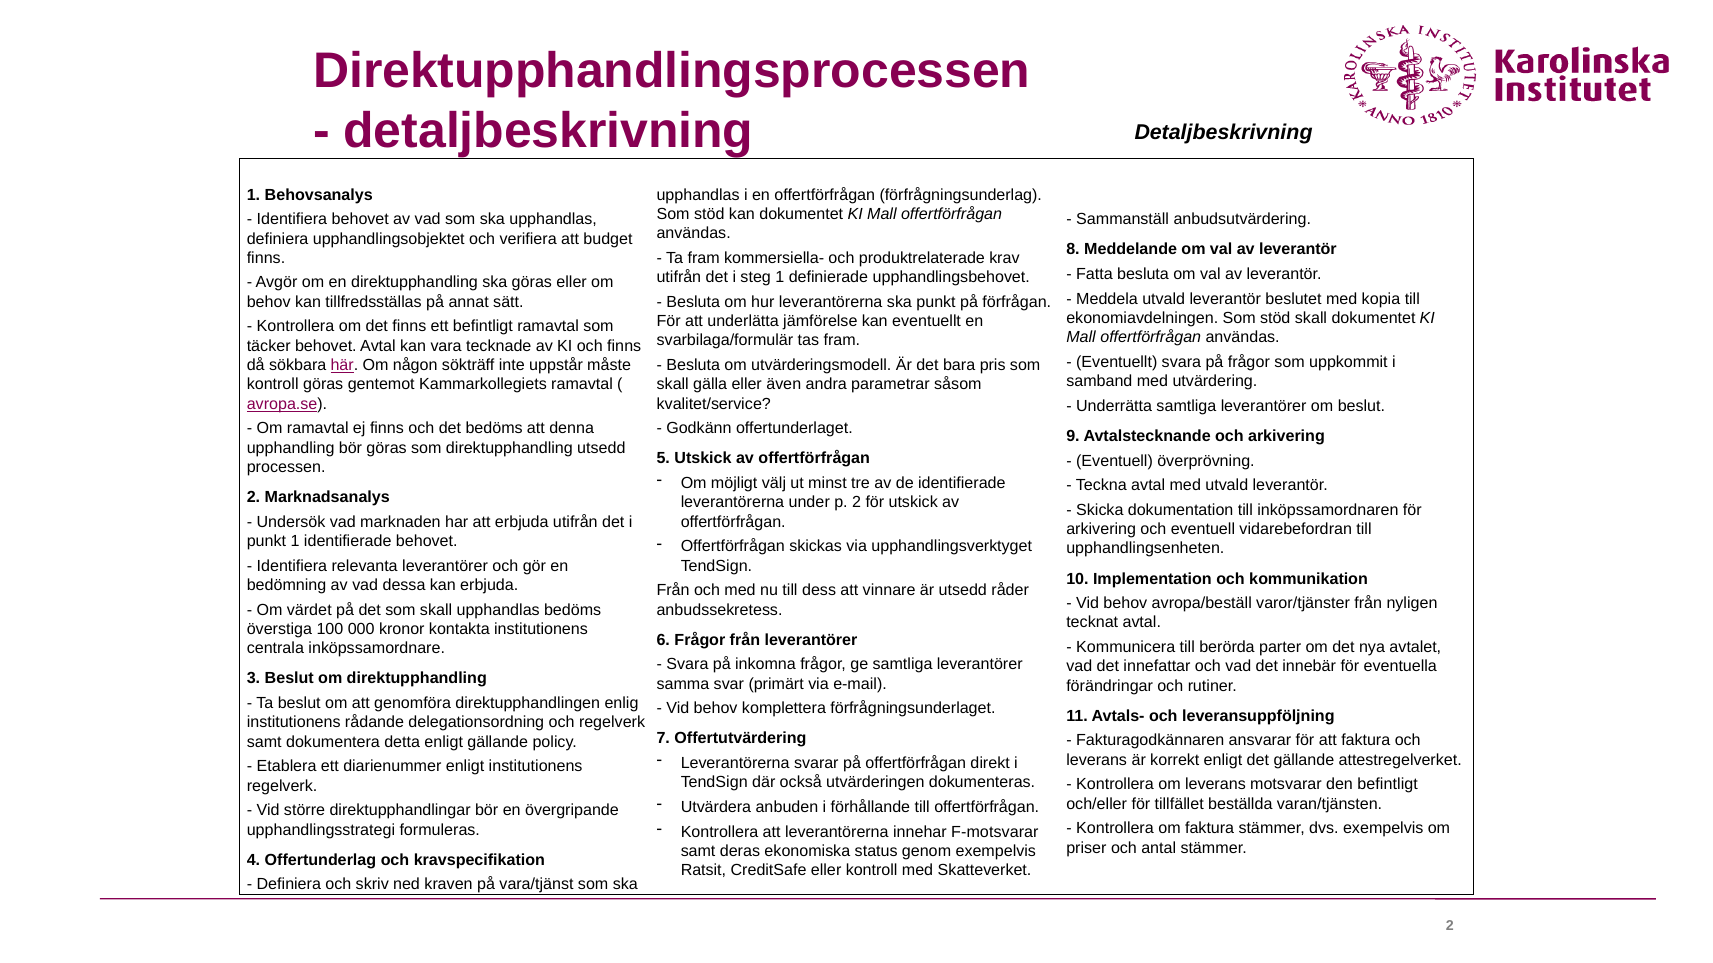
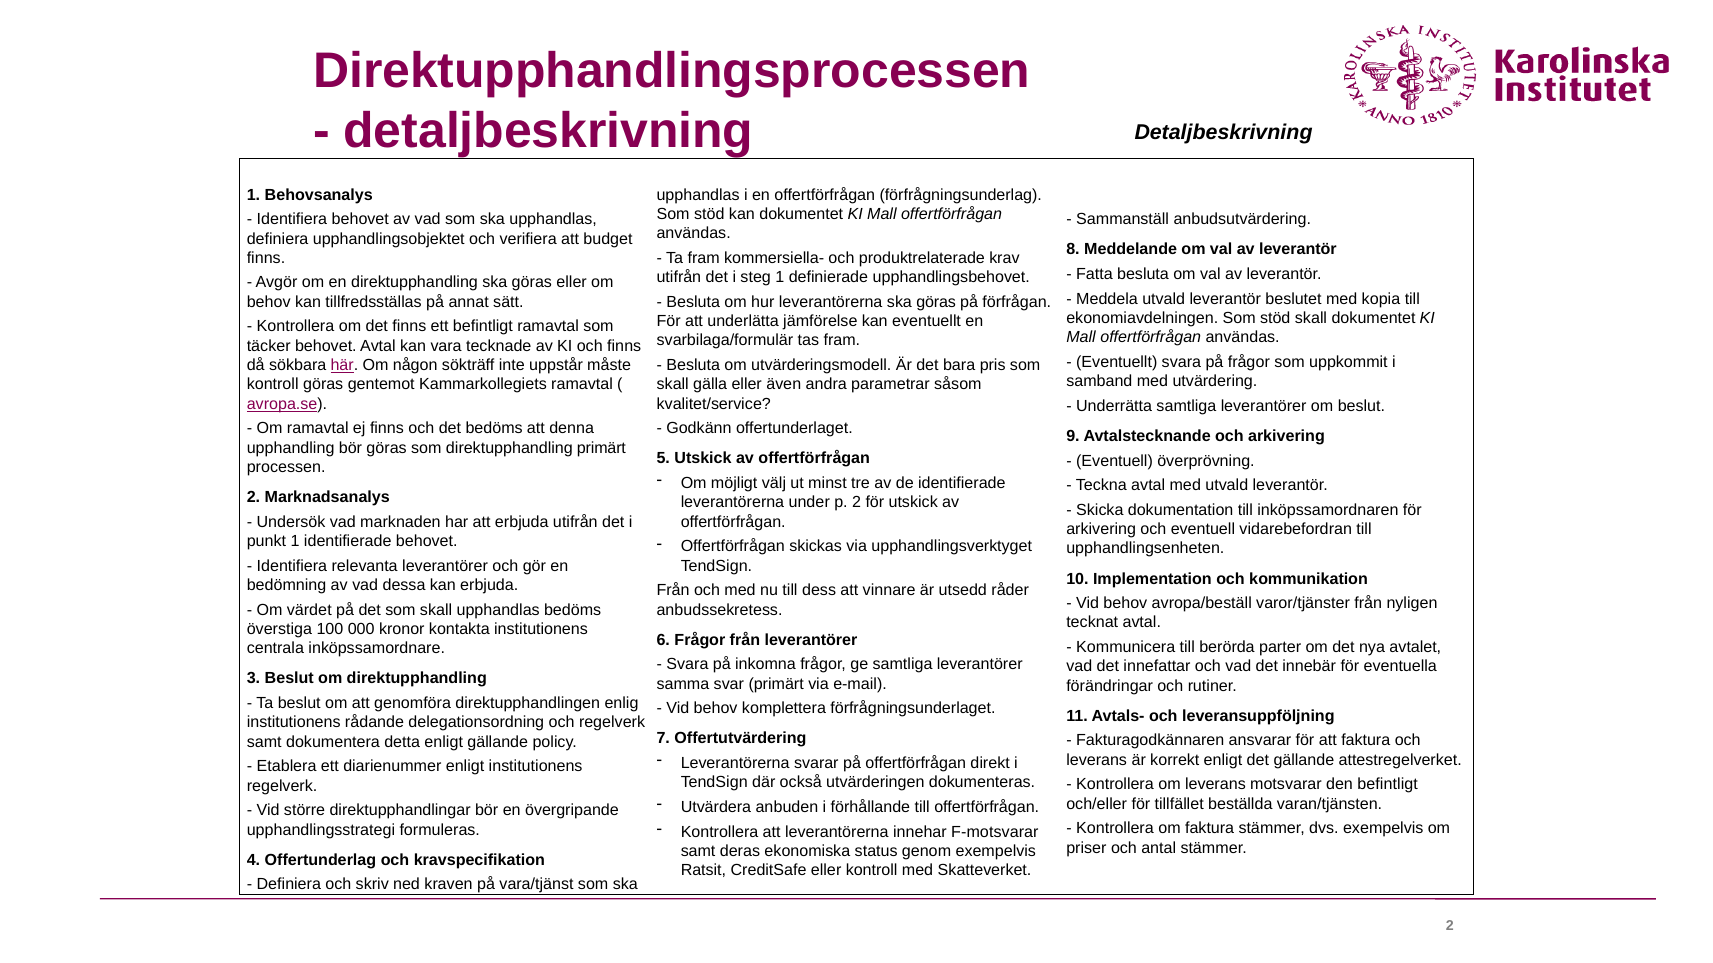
leverantörerna ska punkt: punkt -> göras
direktupphandling utsedd: utsedd -> primärt
